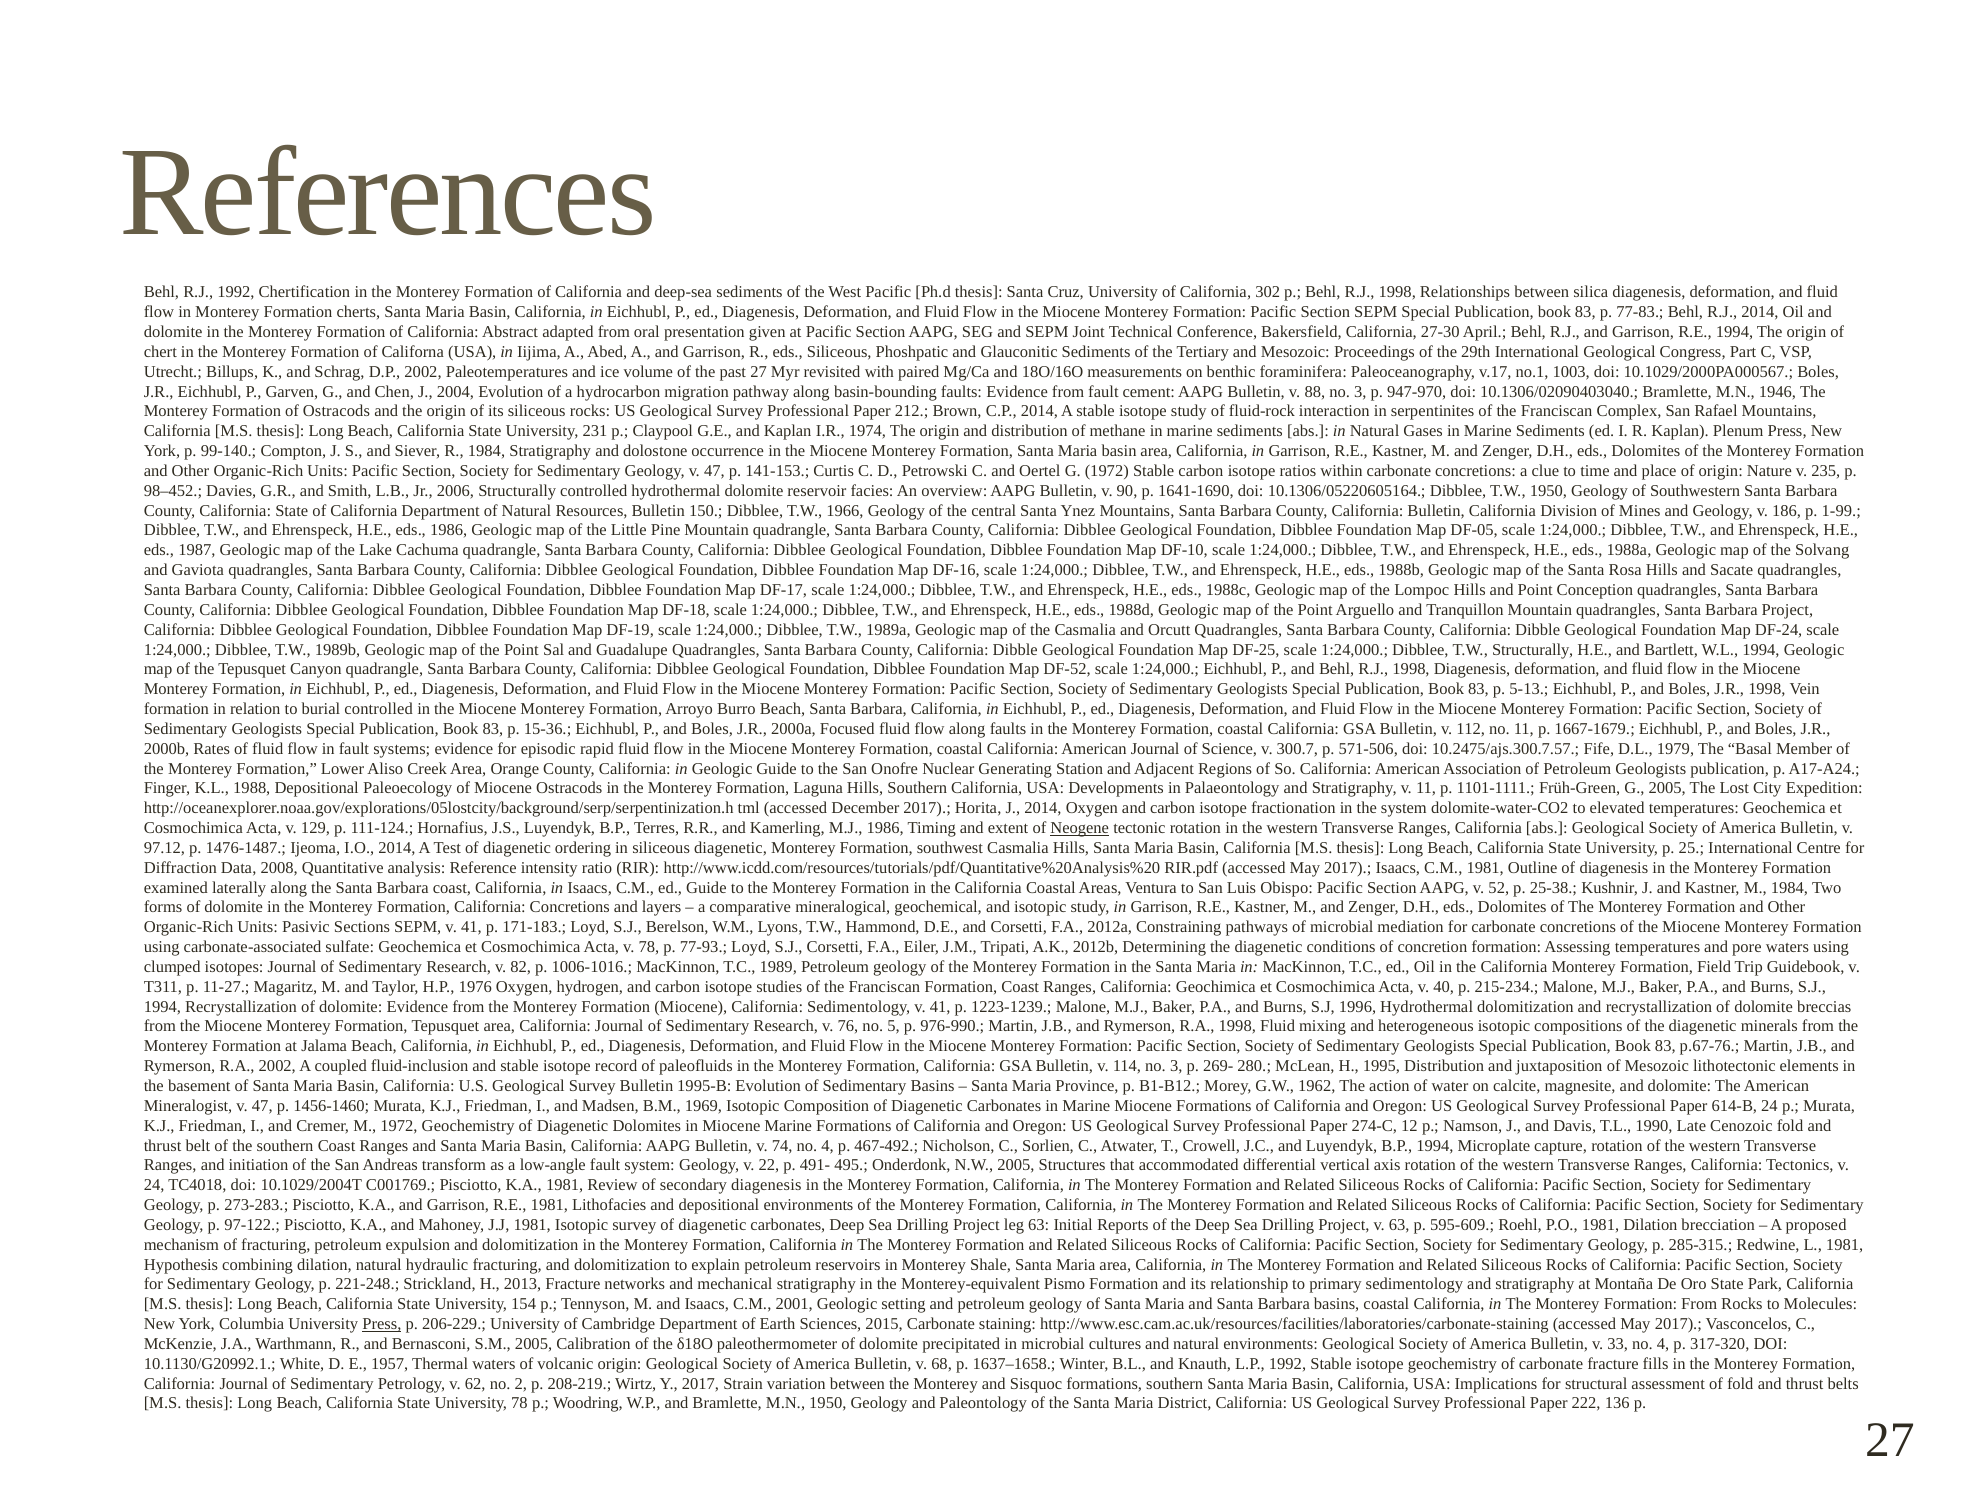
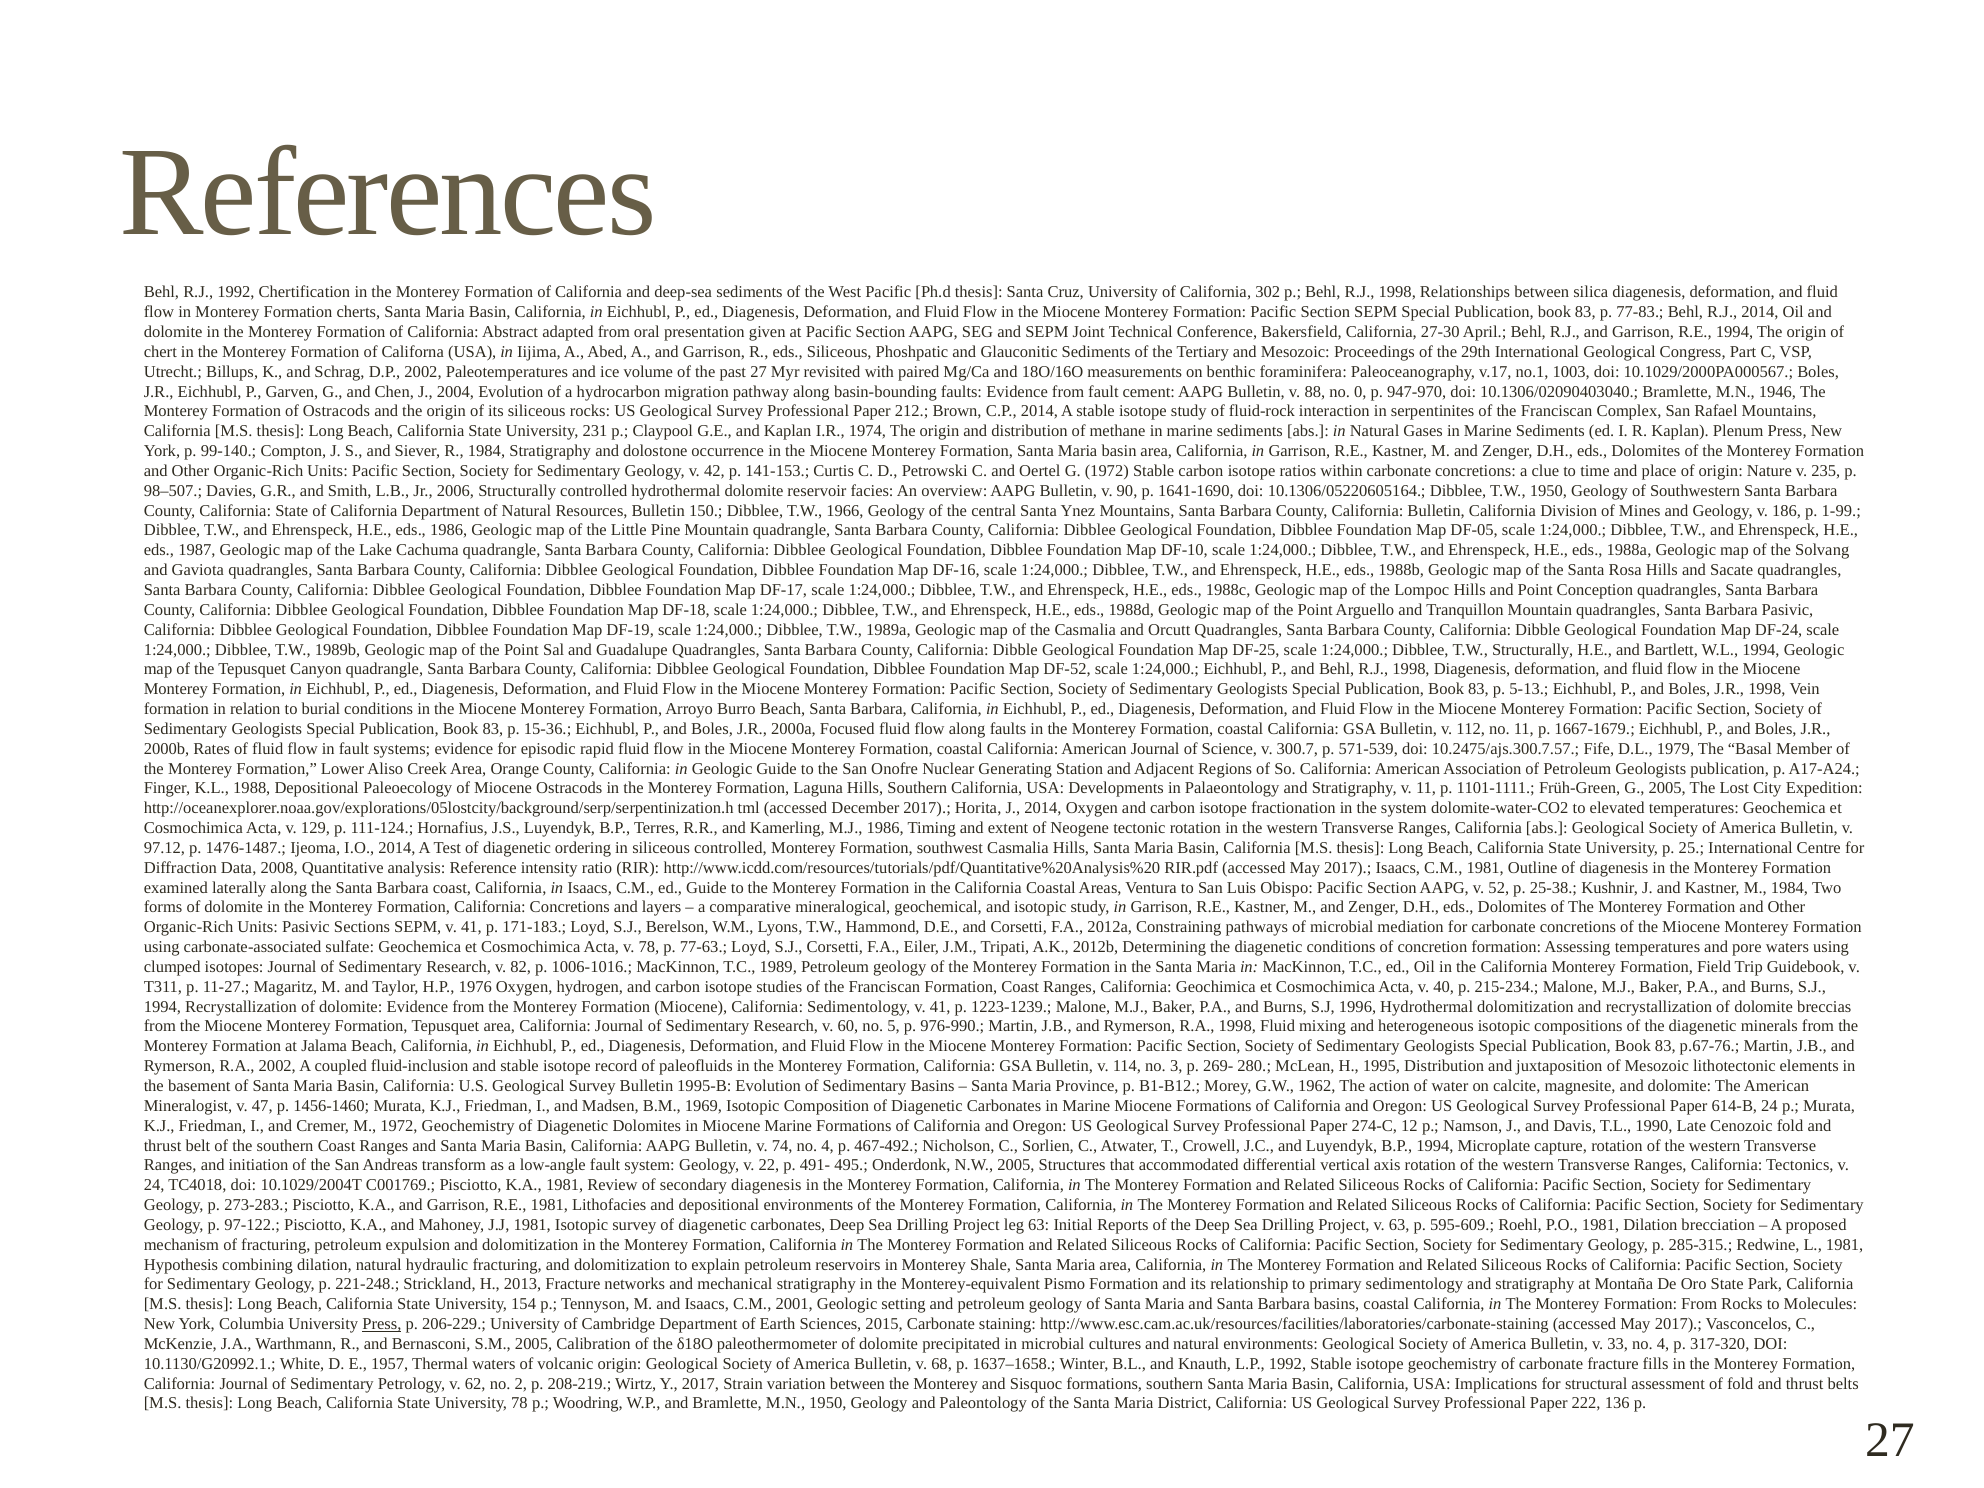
88 no 3: 3 -> 0
Geology v 47: 47 -> 42
98–452: 98–452 -> 98–507
Barbara Project: Project -> Pasivic
burial controlled: controlled -> conditions
571-506: 571-506 -> 571-539
Neogene underline: present -> none
siliceous diagenetic: diagenetic -> controlled
77-93: 77-93 -> 77-63
76: 76 -> 60
